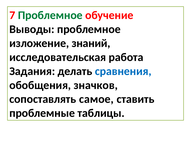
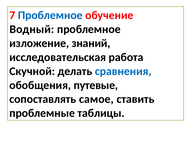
Проблемное at (50, 15) colour: green -> blue
Выводы: Выводы -> Водный
Задания: Задания -> Скучной
значков: значков -> путевые
